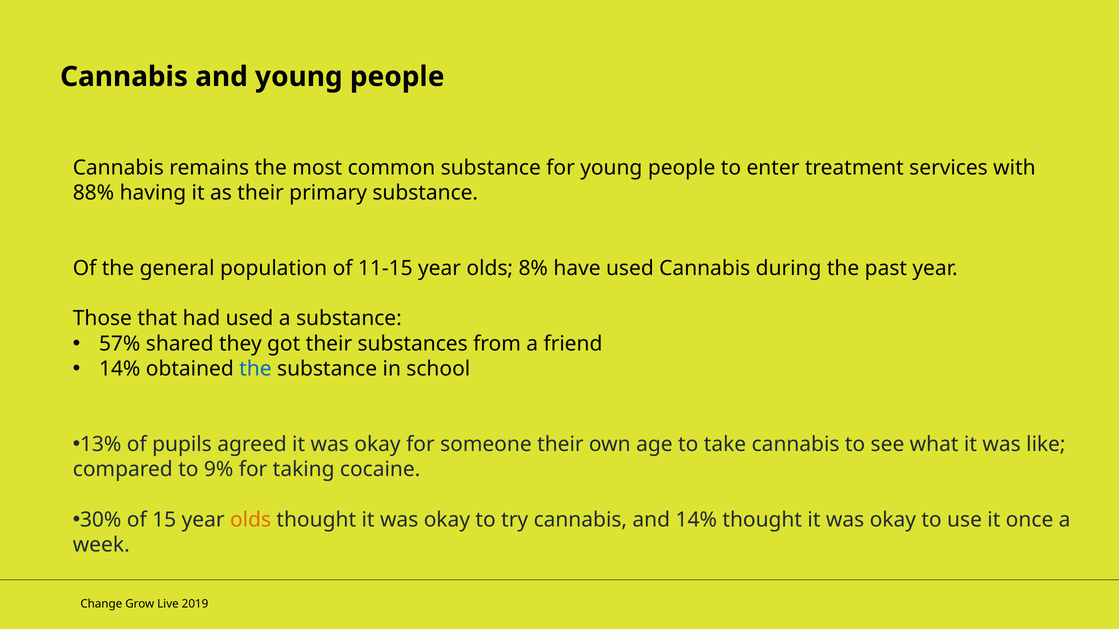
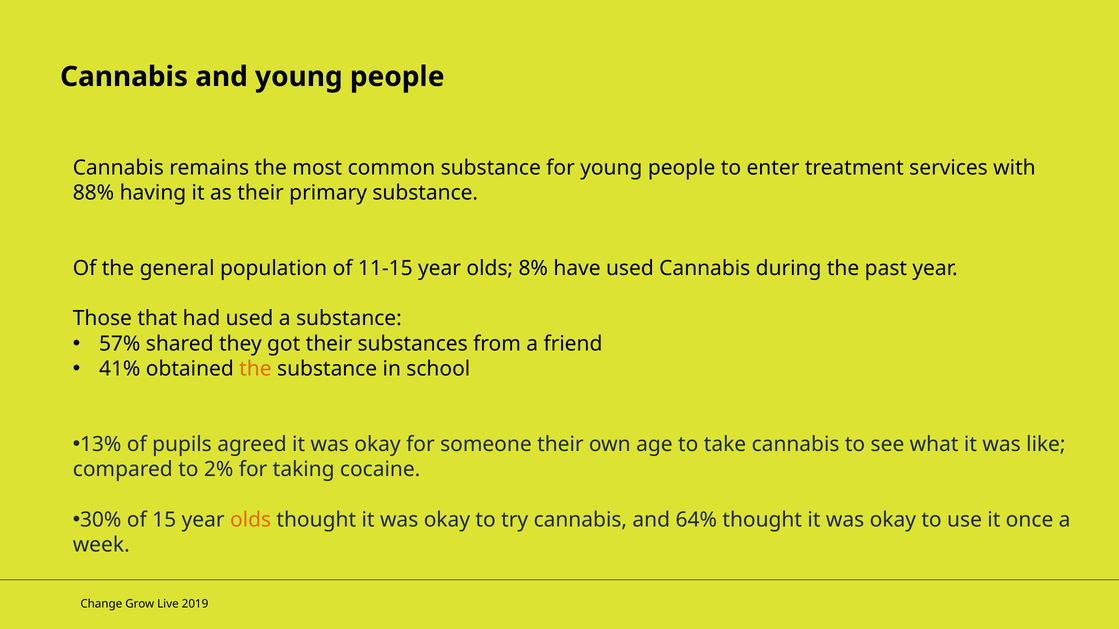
14% at (120, 369): 14% -> 41%
the at (255, 369) colour: blue -> orange
9%: 9% -> 2%
and 14%: 14% -> 64%
